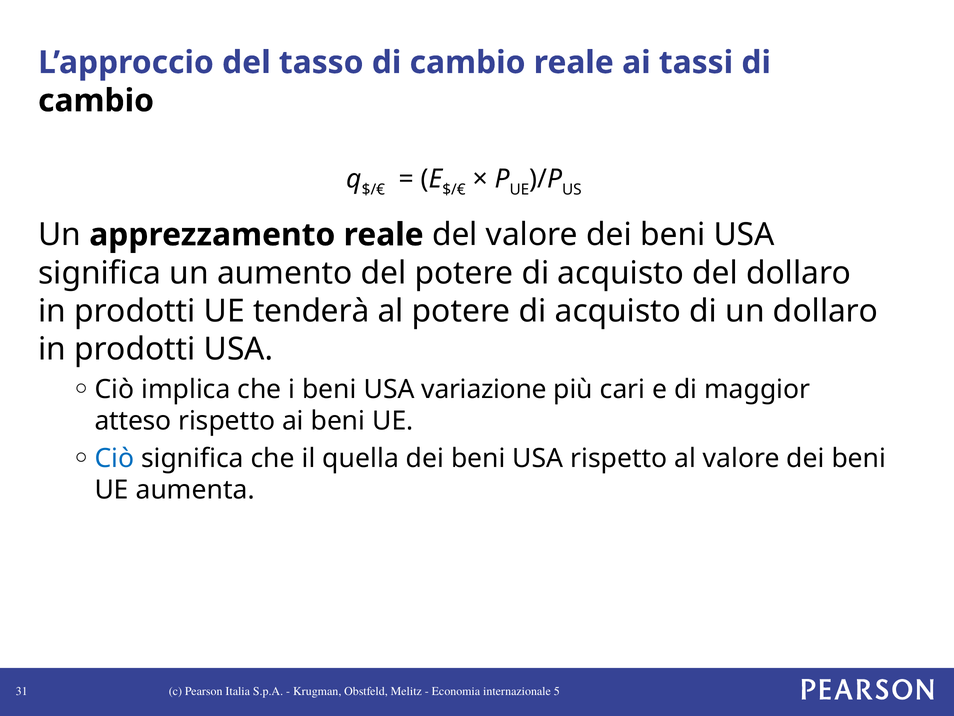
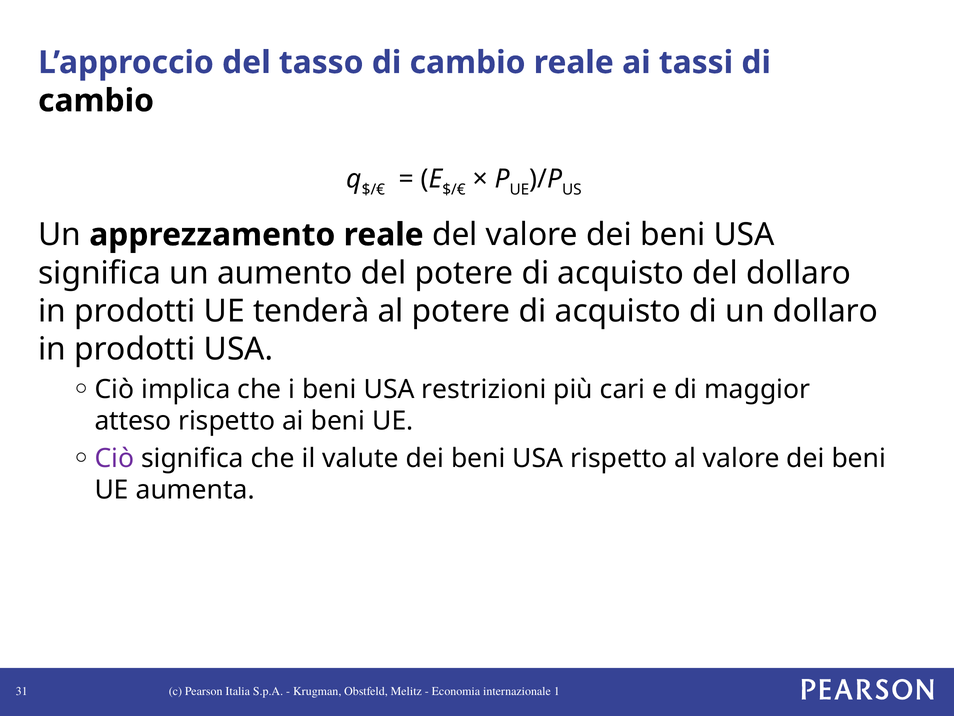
variazione: variazione -> restrizioni
Ciò at (114, 458) colour: blue -> purple
quella: quella -> valute
5: 5 -> 1
